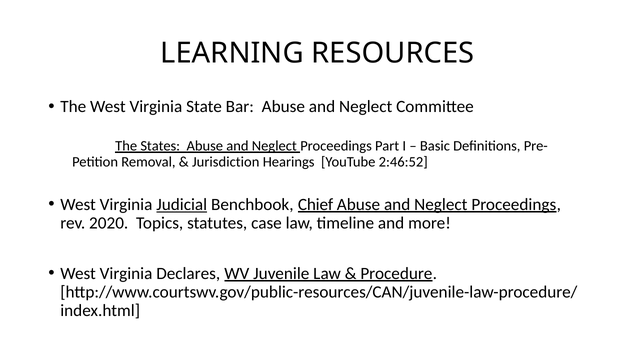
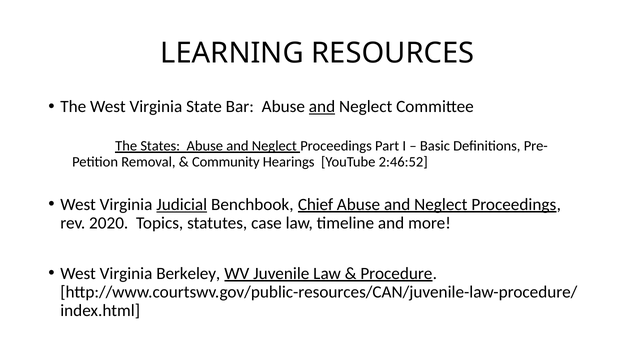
and at (322, 107) underline: none -> present
Jurisdiction: Jurisdiction -> Community
Declares: Declares -> Berkeley
